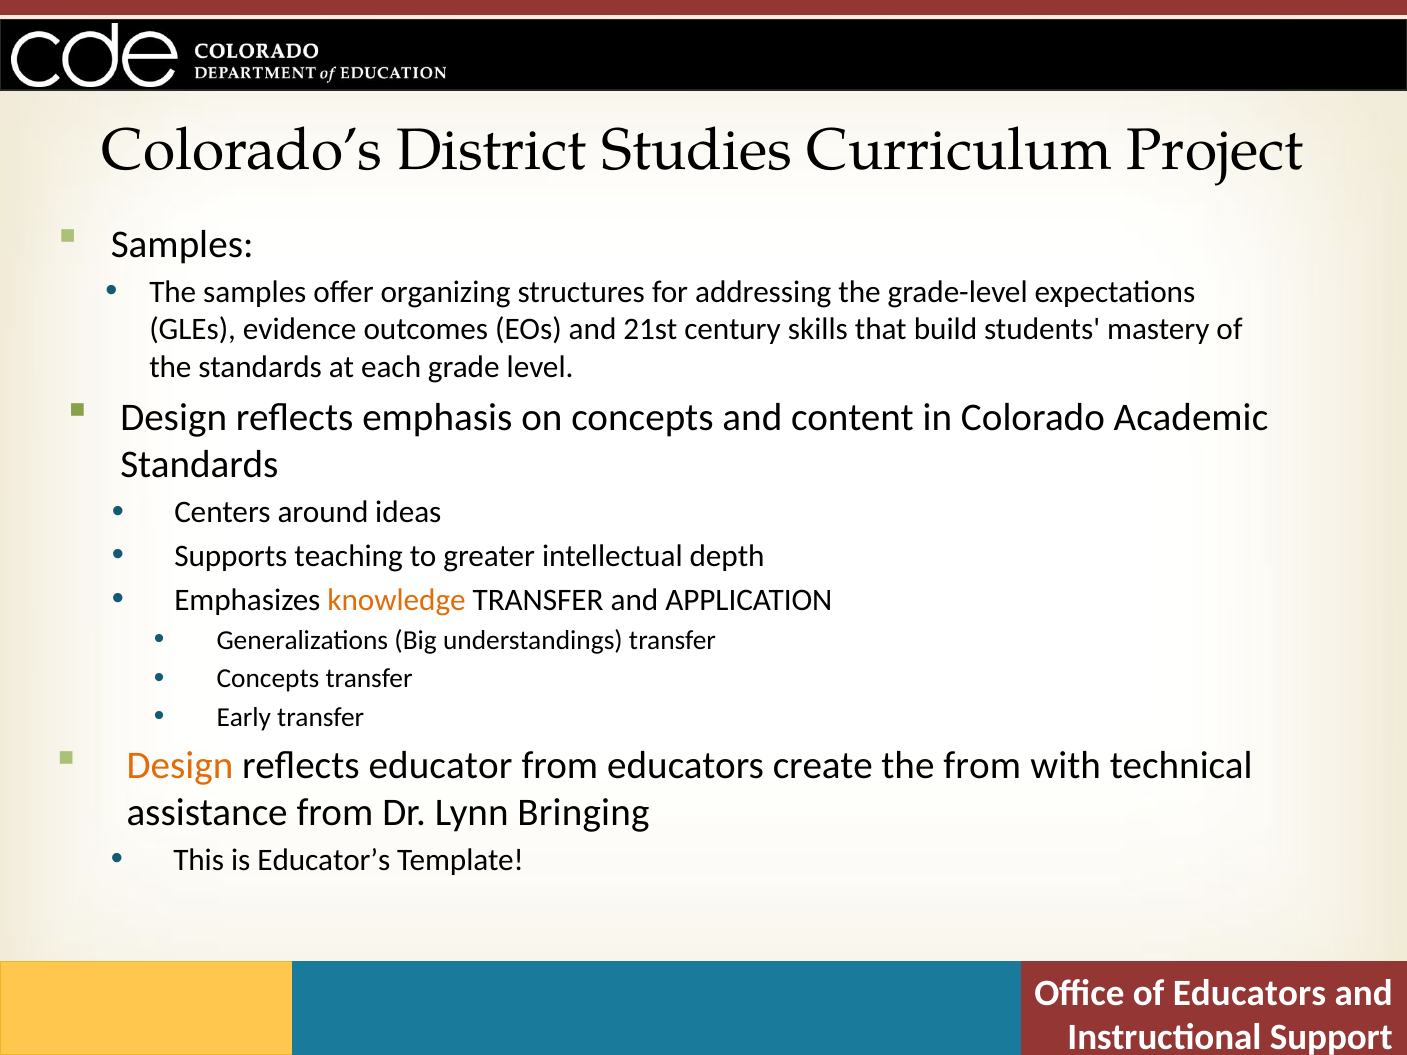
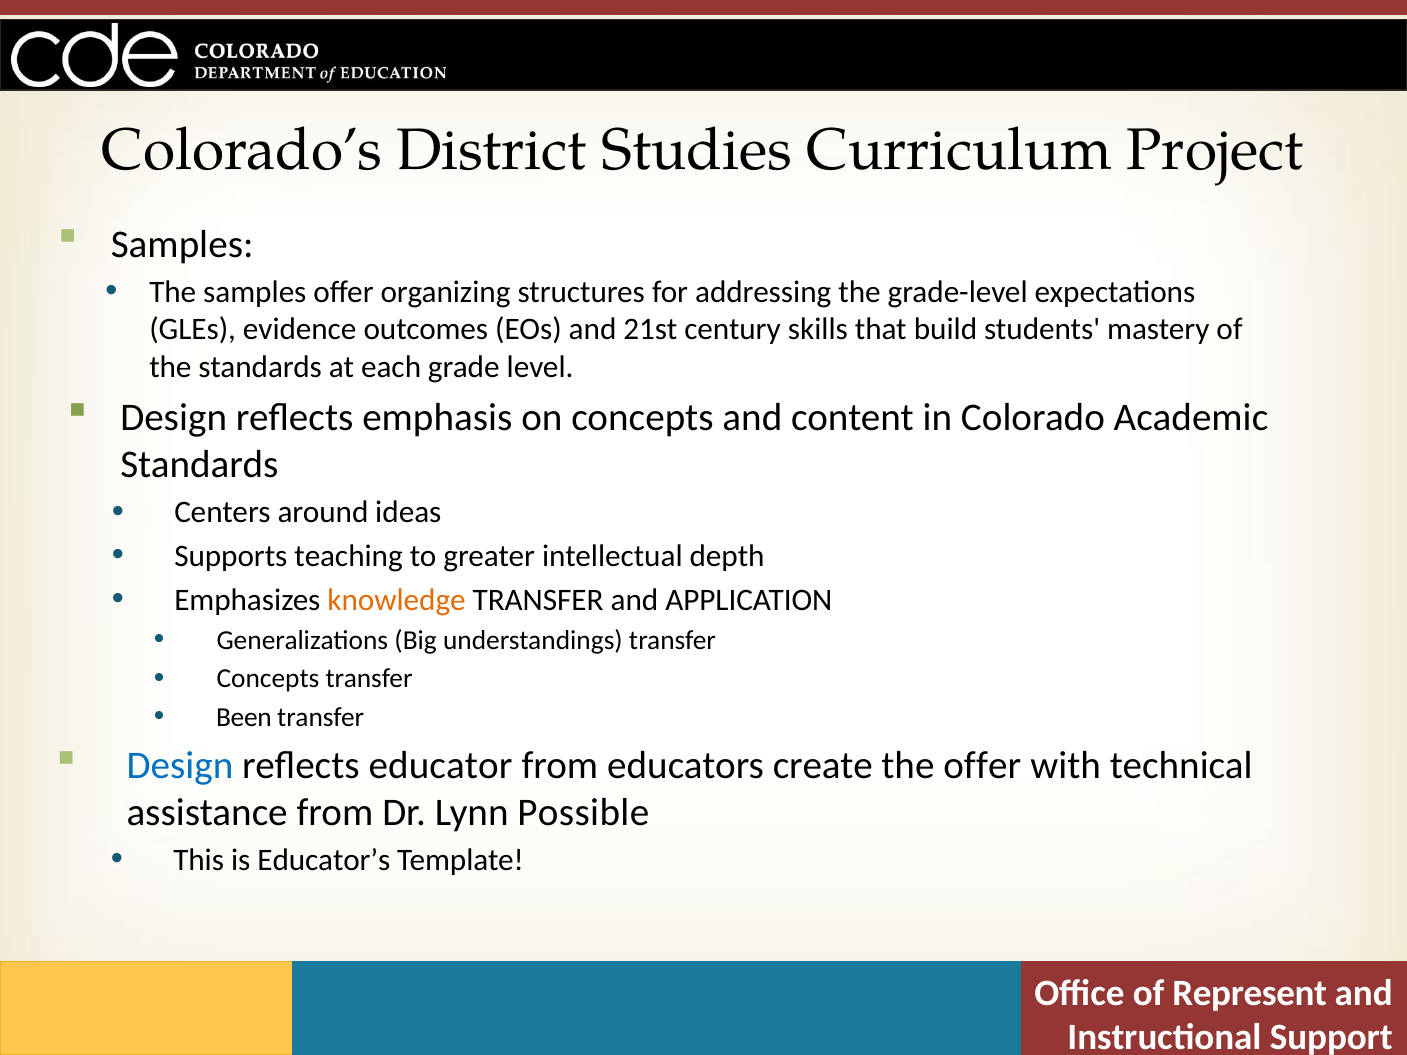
Early: Early -> Been
Design at (180, 766) colour: orange -> blue
the from: from -> offer
Bringing: Bringing -> Possible
of Educators: Educators -> Represent
